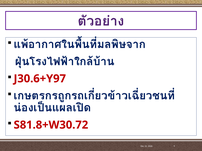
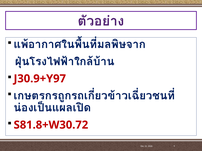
J30.6+Y97: J30.6+Y97 -> J30.9+Y97
